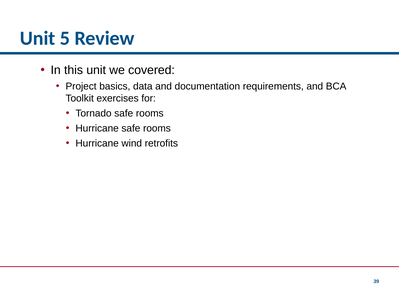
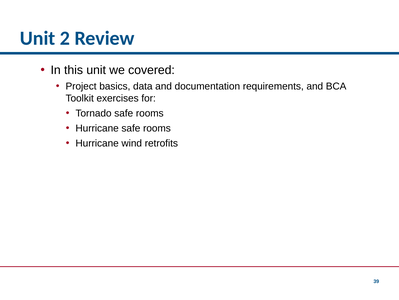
5: 5 -> 2
